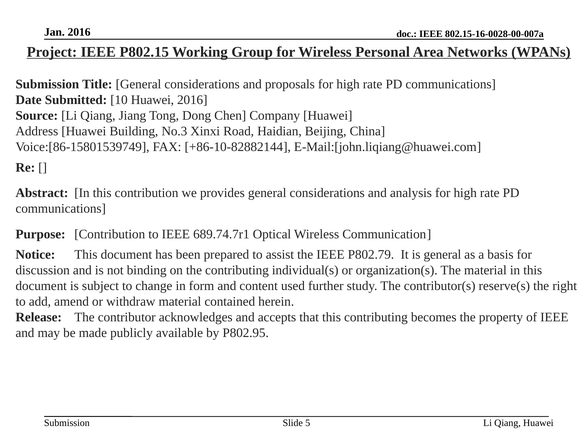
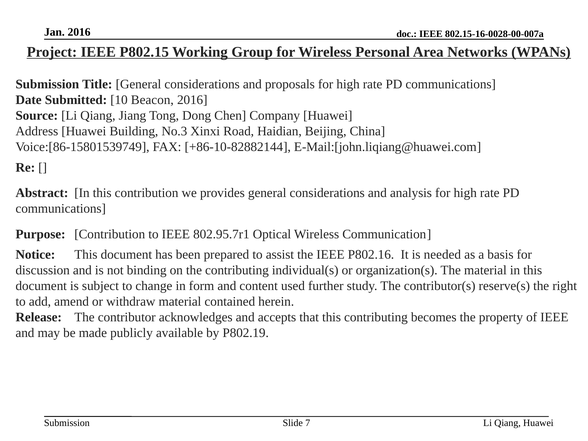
10 Huawei: Huawei -> Beacon
689.74.7r1: 689.74.7r1 -> 802.95.7r1
P802.79: P802.79 -> P802.16
is general: general -> needed
P802.95: P802.95 -> P802.19
5: 5 -> 7
